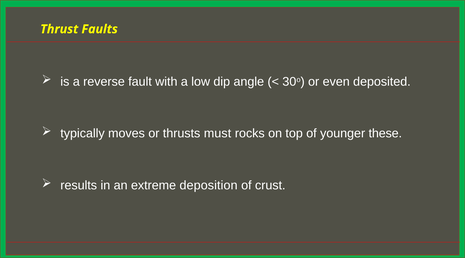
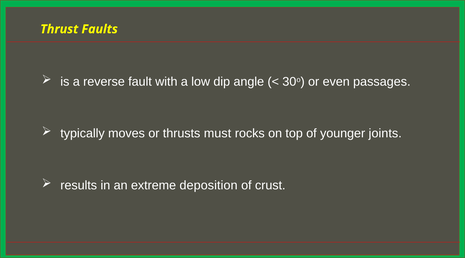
deposited: deposited -> passages
these: these -> joints
